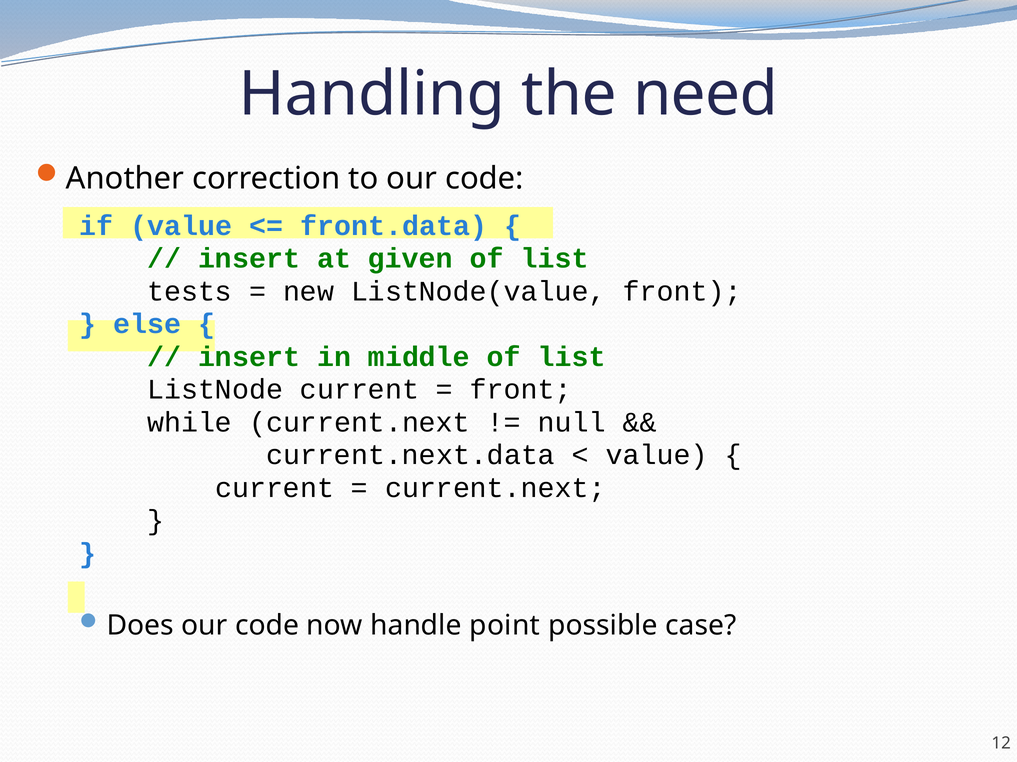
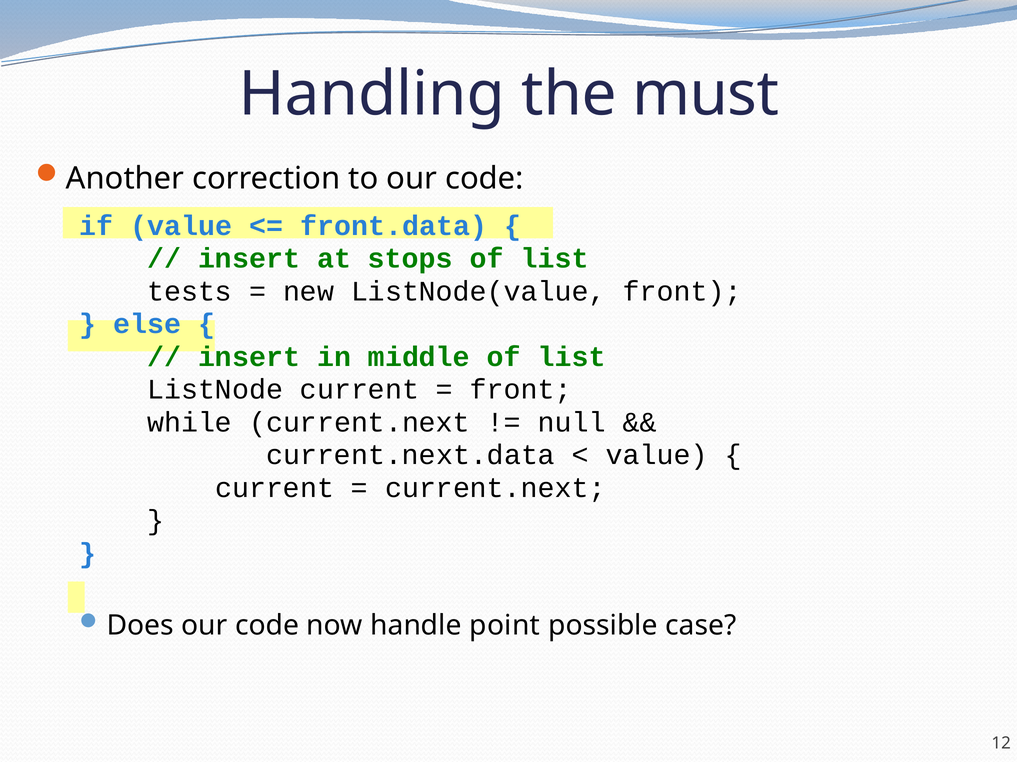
need: need -> must
given: given -> stops
